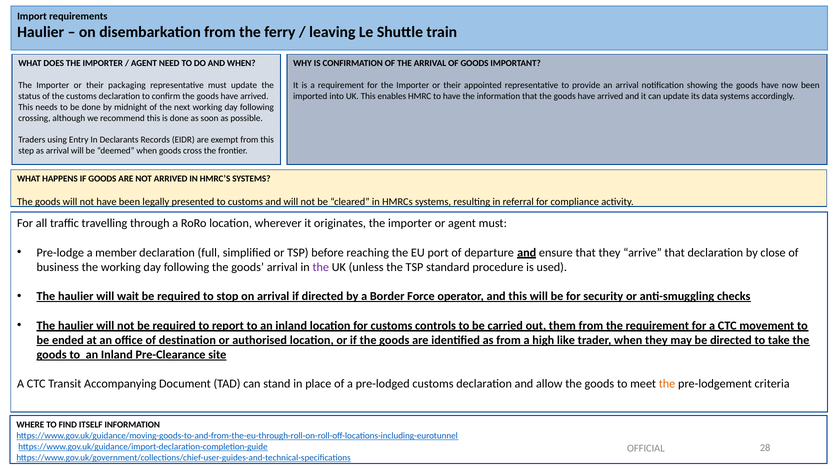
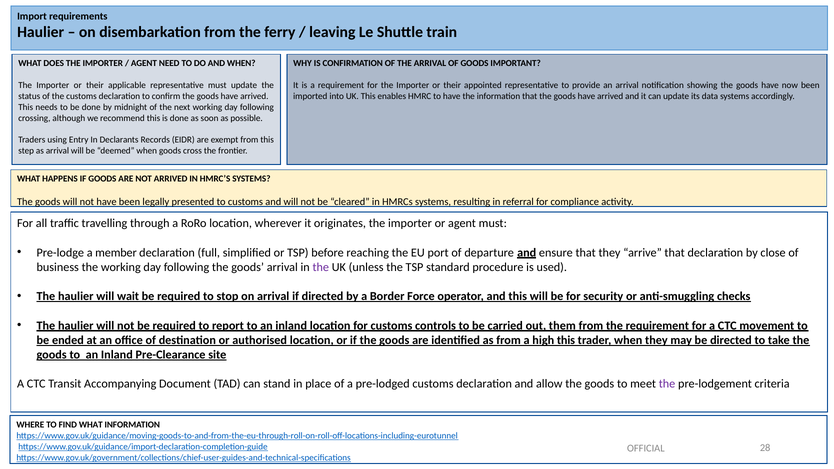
packaging: packaging -> applicable
high like: like -> this
the at (667, 384) colour: orange -> purple
FIND ITSELF: ITSELF -> WHAT
